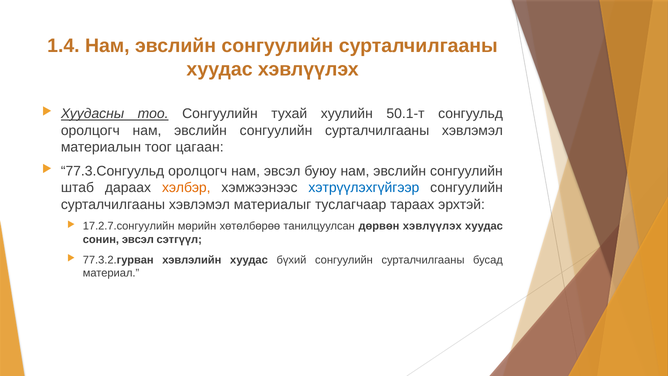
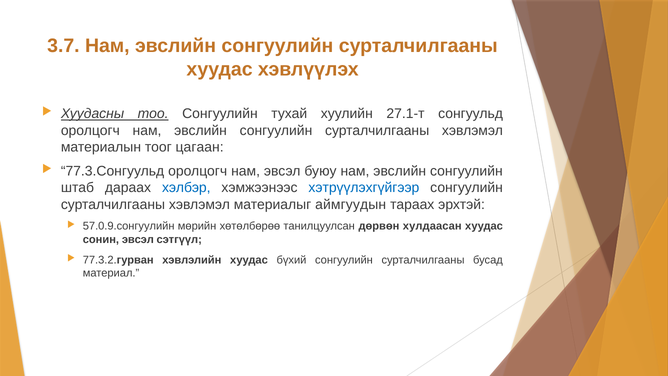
1.4: 1.4 -> 3.7
50.1-т: 50.1-т -> 27.1-т
хэлбэр colour: orange -> blue
туслагчаар: туслагчаар -> аймгуудын
17.2.7.сонгуулийн: 17.2.7.сонгуулийн -> 57.0.9.сонгуулийн
дөрвөн хэвлүүлэх: хэвлүүлэх -> хулдаасан
